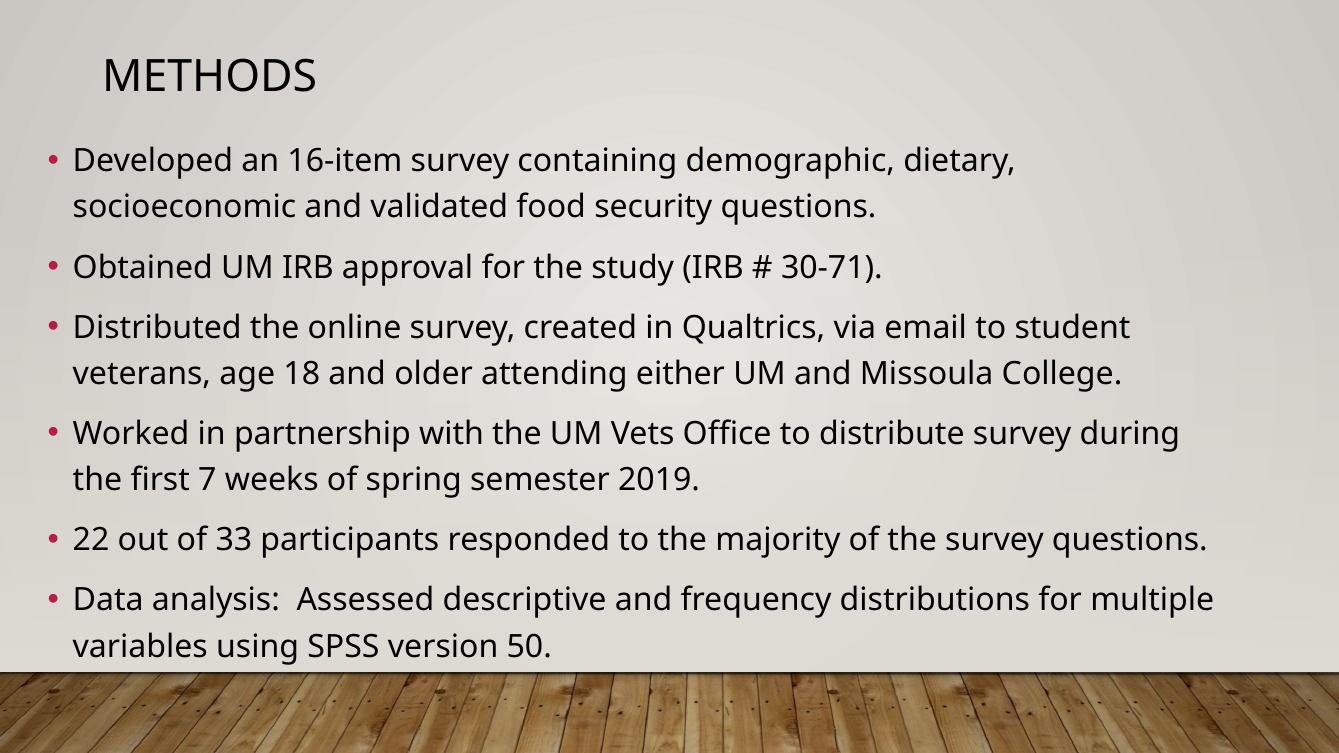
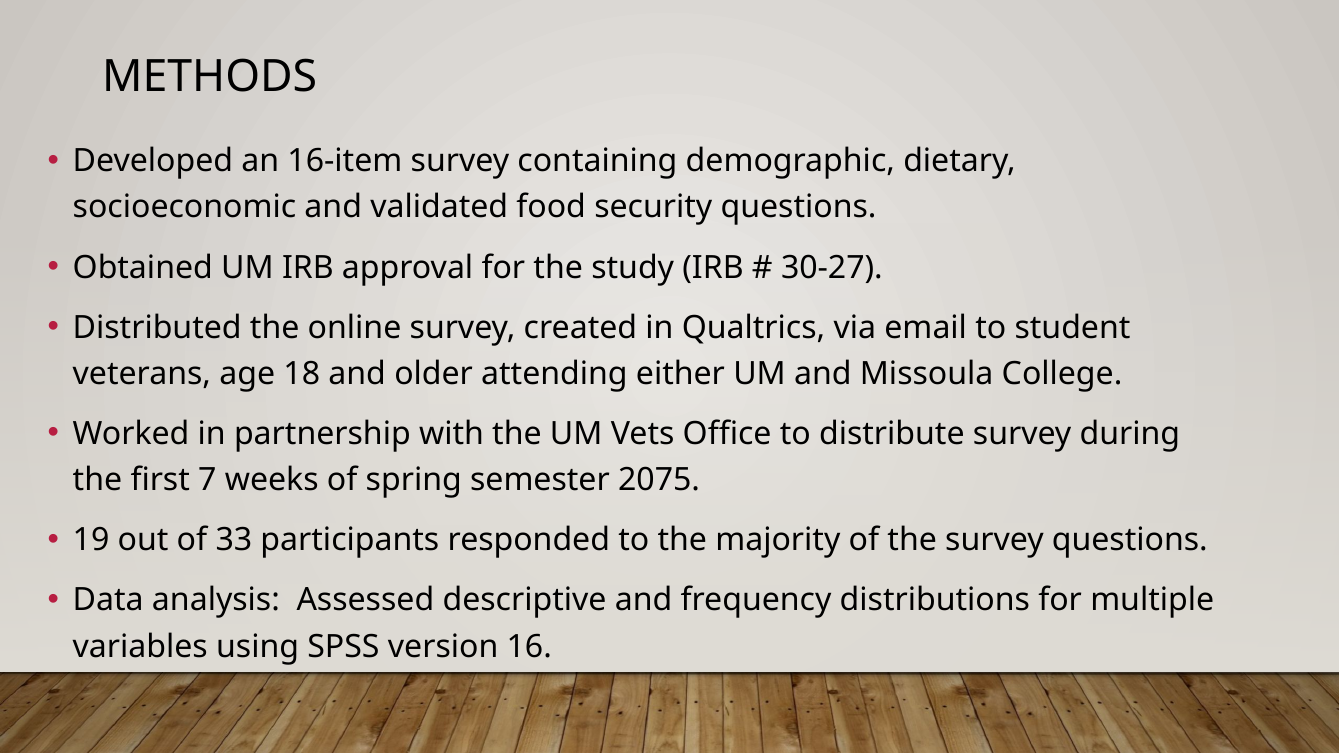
30-71: 30-71 -> 30-27
2019: 2019 -> 2075
22: 22 -> 19
50: 50 -> 16
